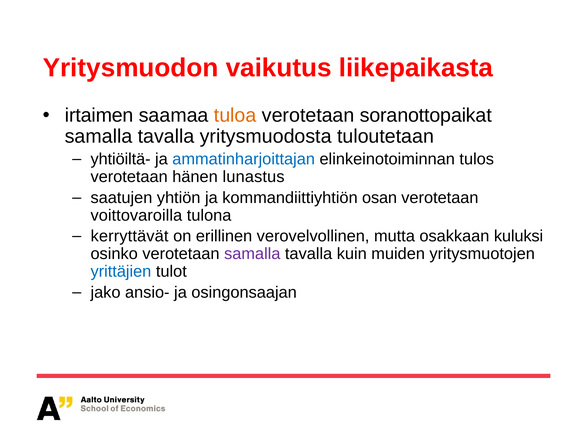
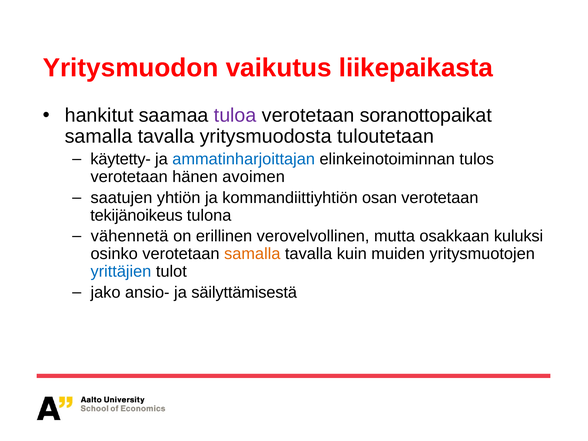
irtaimen: irtaimen -> hankitut
tuloa colour: orange -> purple
yhtiöiltä-: yhtiöiltä- -> käytetty-
lunastus: lunastus -> avoimen
voittovaroilla: voittovaroilla -> tekijänoikeus
kerryttävät: kerryttävät -> vähennetä
samalla at (252, 254) colour: purple -> orange
osingonsaajan: osingonsaajan -> säilyttämisestä
